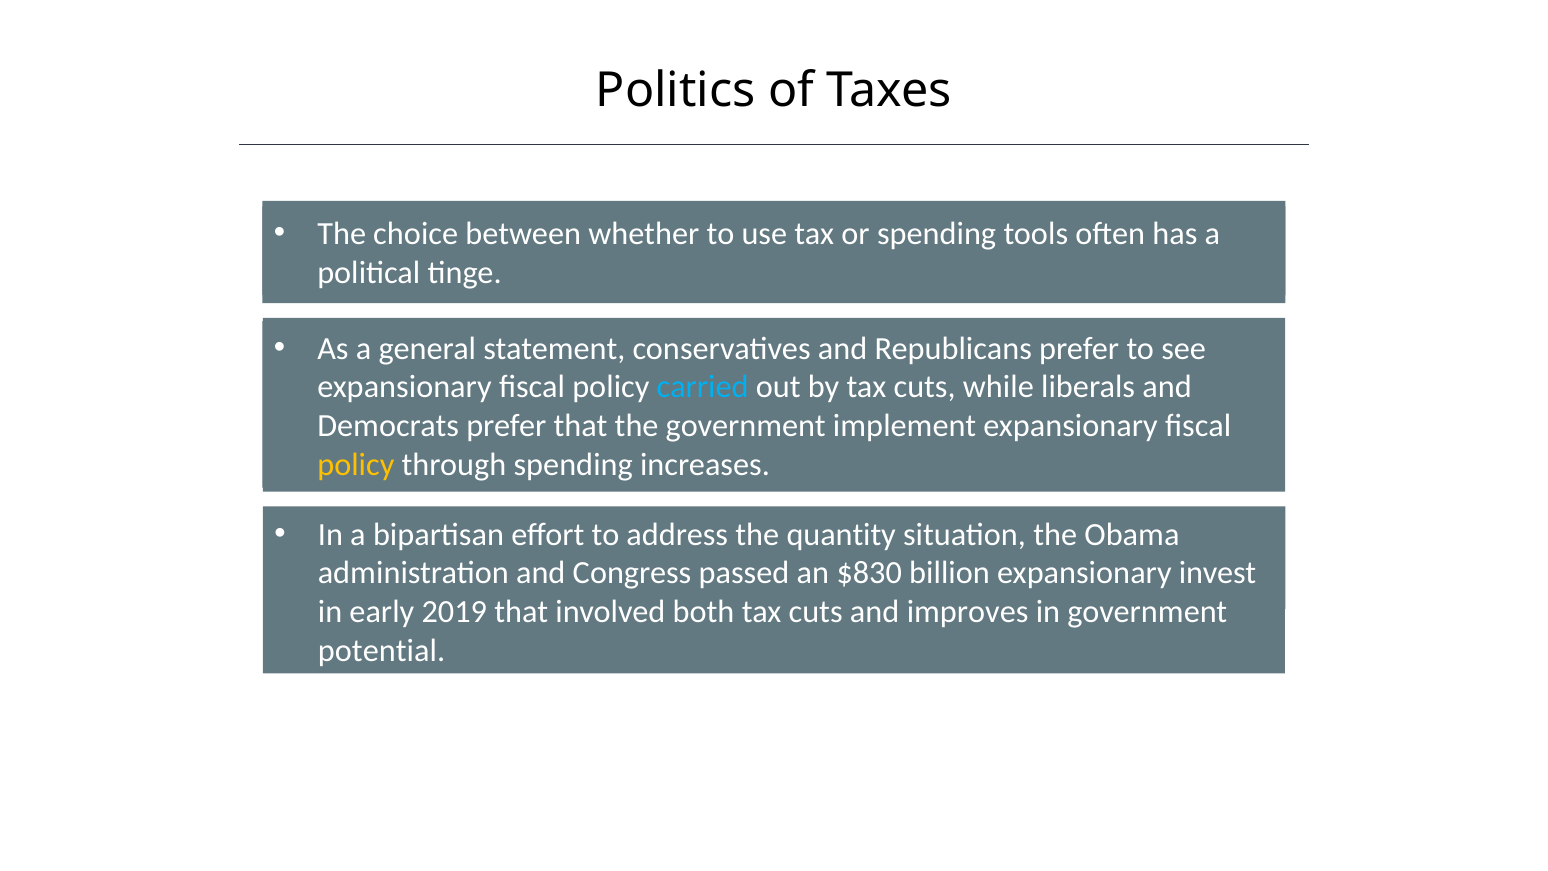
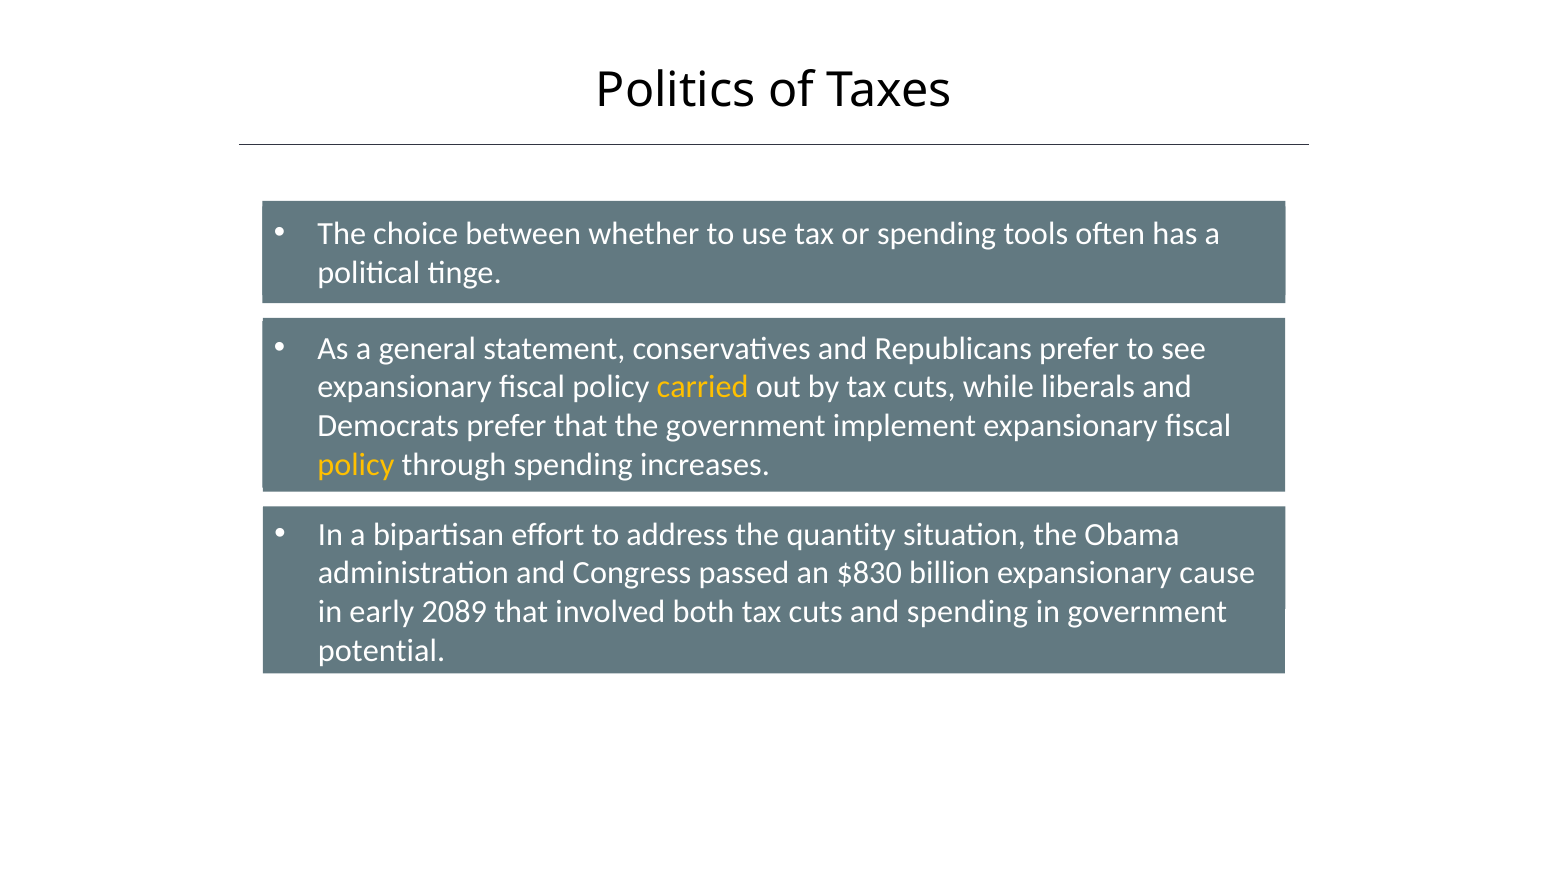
carried colour: light blue -> yellow
invest: invest -> cause
2019: 2019 -> 2089
and improves: improves -> spending
